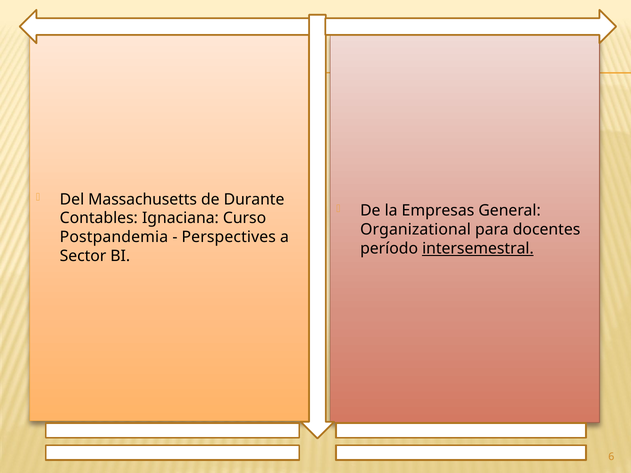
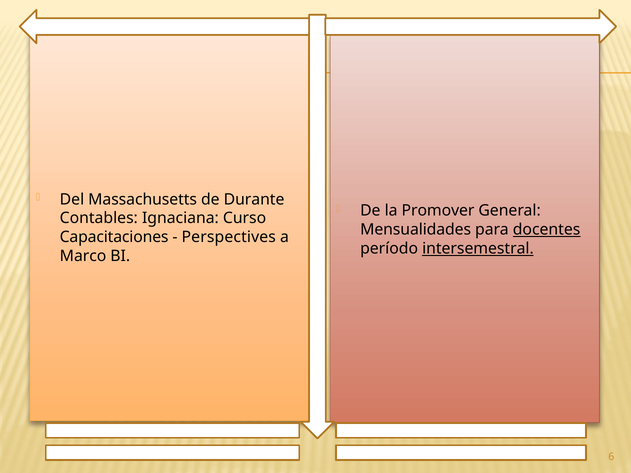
Empresas: Empresas -> Promover
Organizational: Organizational -> Mensualidades
docentes underline: none -> present
Postpandemia: Postpandemia -> Capacitaciones
Sector: Sector -> Marco
